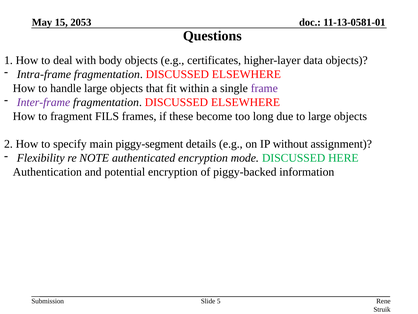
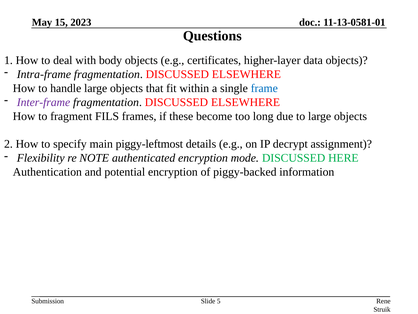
2053: 2053 -> 2023
frame colour: purple -> blue
piggy-segment: piggy-segment -> piggy-leftmost
without: without -> decrypt
